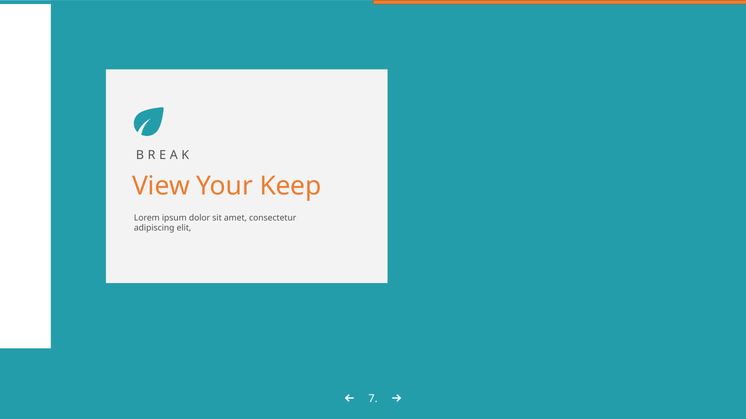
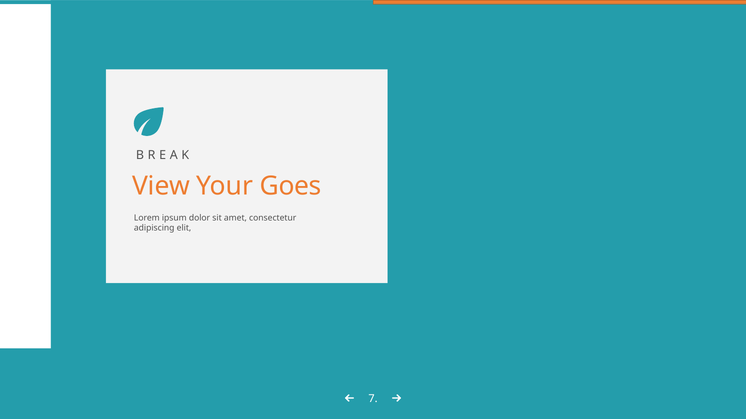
Keep: Keep -> Goes
